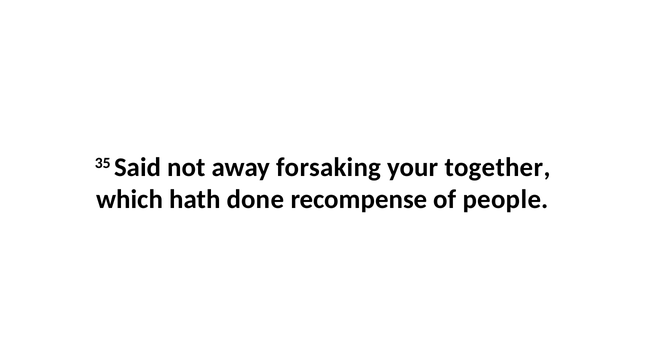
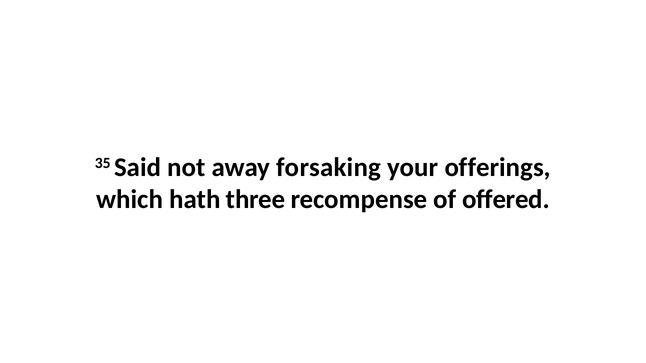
together: together -> offerings
done: done -> three
people: people -> offered
